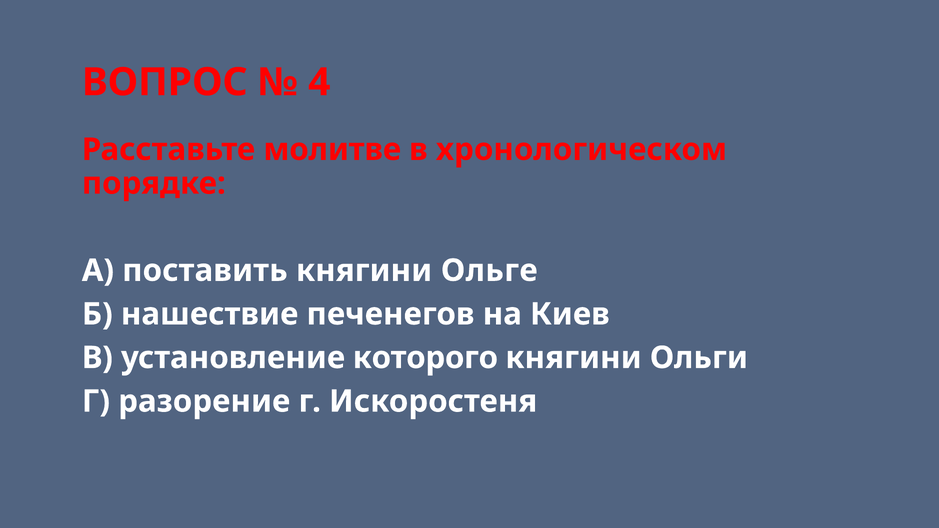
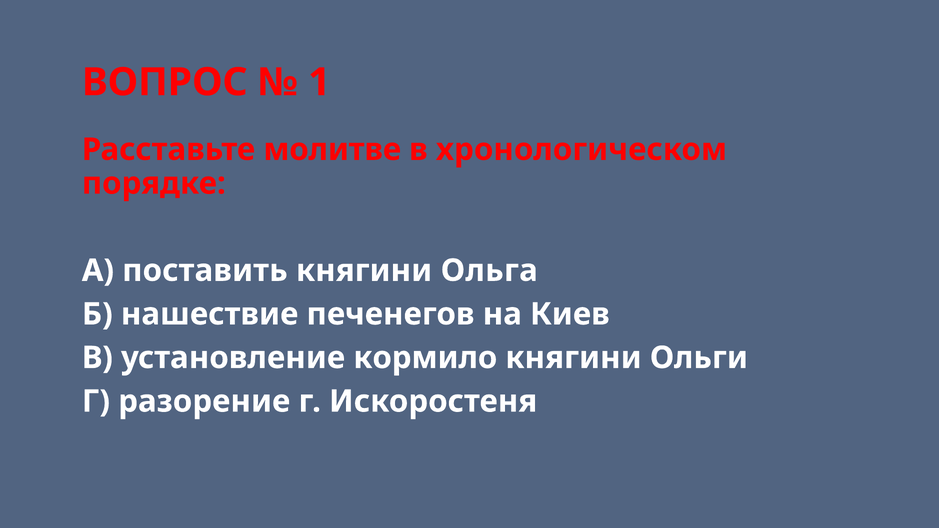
4: 4 -> 1
Ольге: Ольге -> Ольга
которого: которого -> кормило
